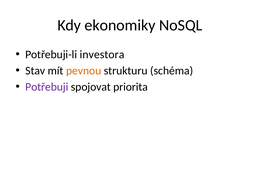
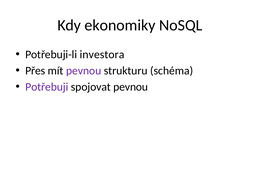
Stav: Stav -> Přes
pevnou at (84, 71) colour: orange -> purple
spojovat priorita: priorita -> pevnou
